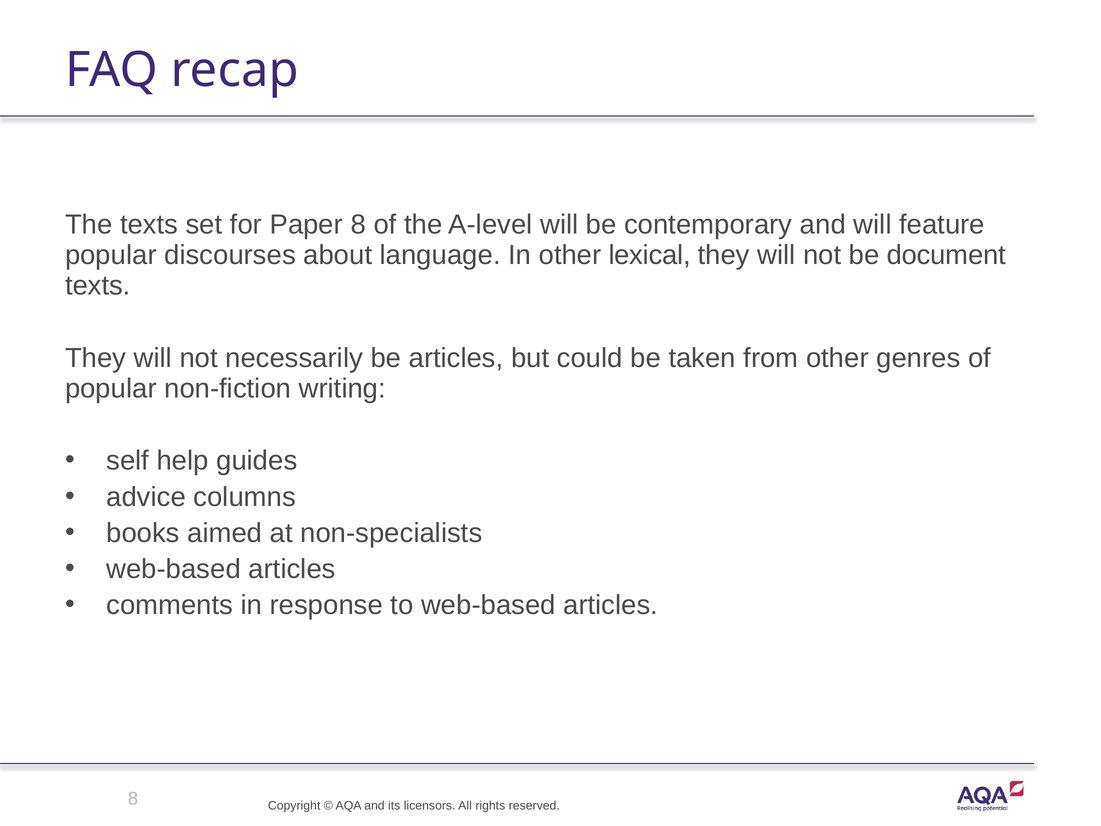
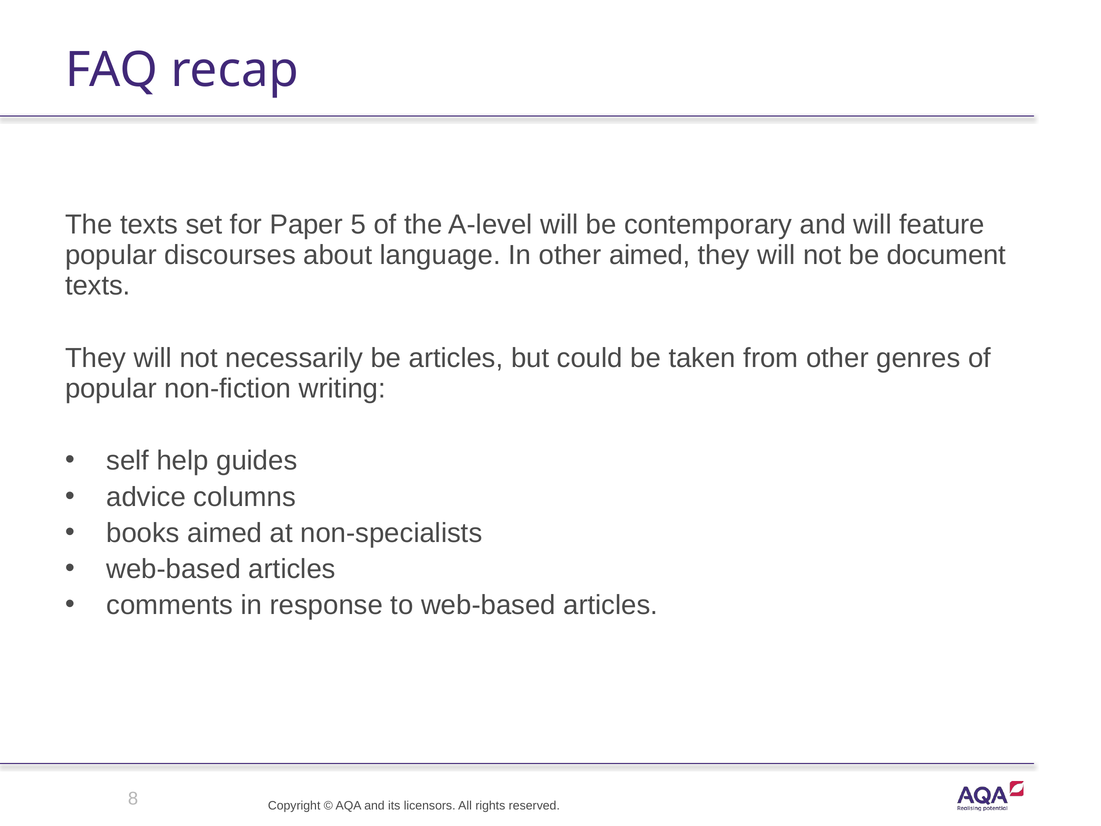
Paper 8: 8 -> 5
other lexical: lexical -> aimed
